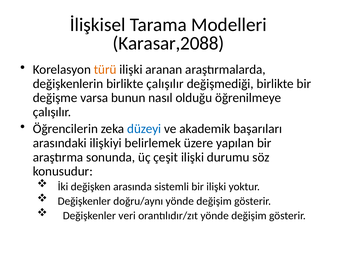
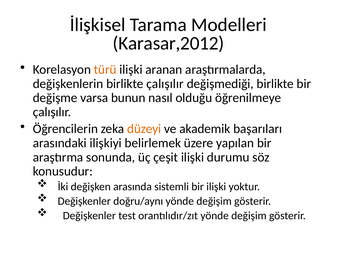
Karasar,2088: Karasar,2088 -> Karasar,2012
düzeyi colour: blue -> orange
veri: veri -> test
